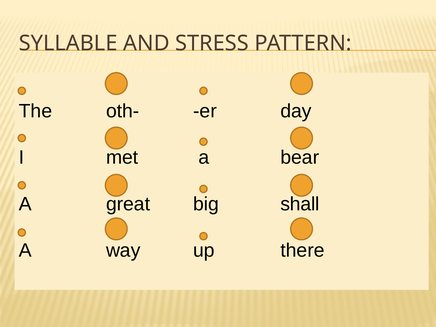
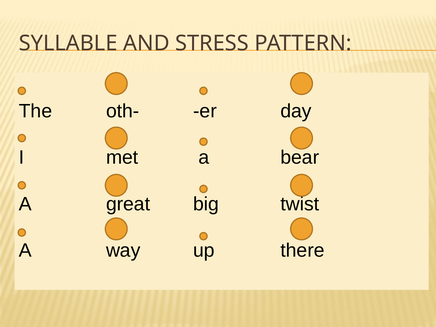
shall: shall -> twist
